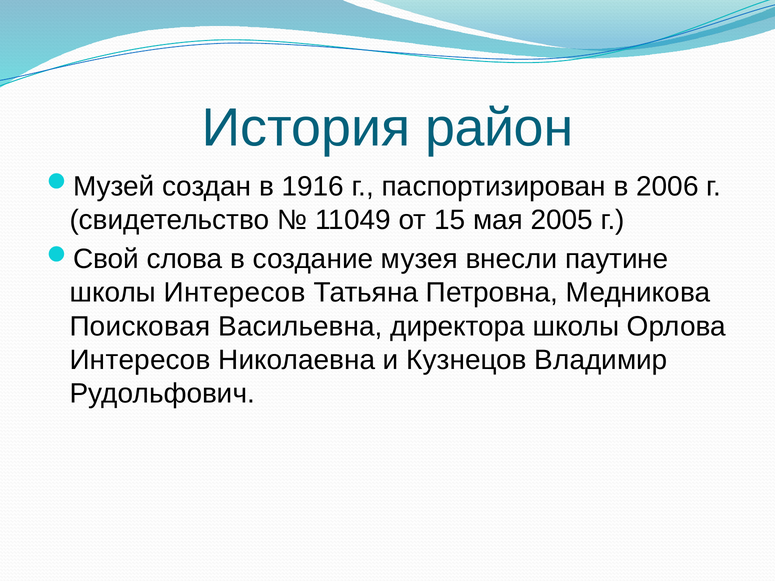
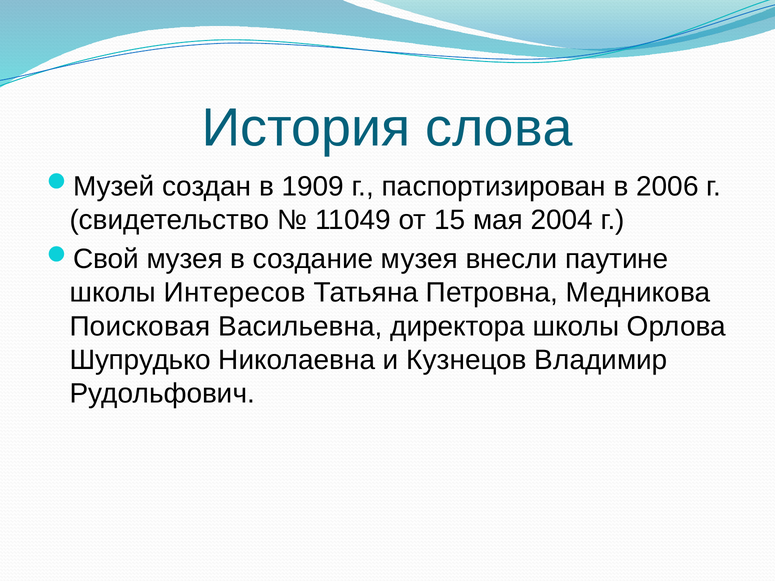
район: район -> слова
1916: 1916 -> 1909
2005: 2005 -> 2004
слова at (185, 259): слова -> музея
Интересов at (140, 360): Интересов -> Шупрудько
